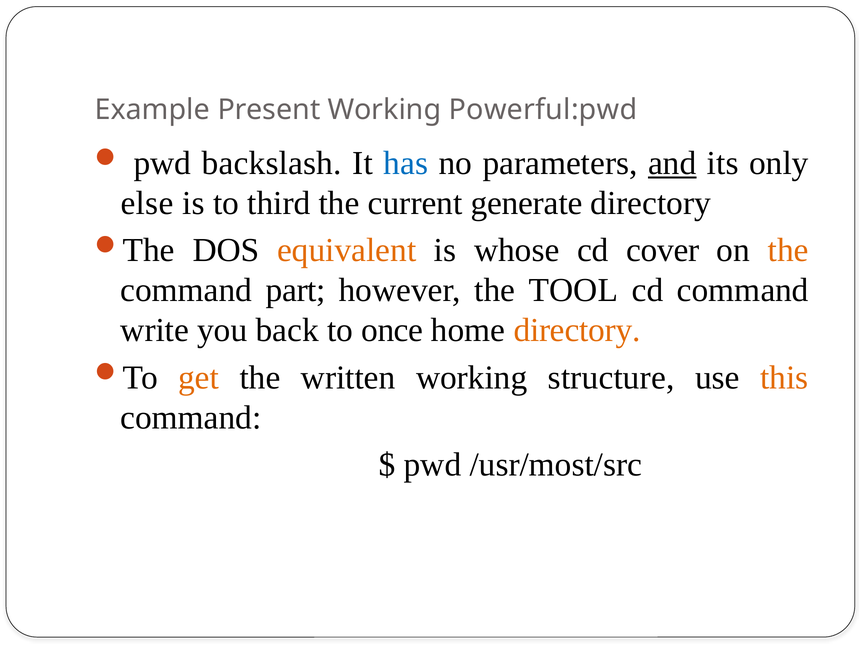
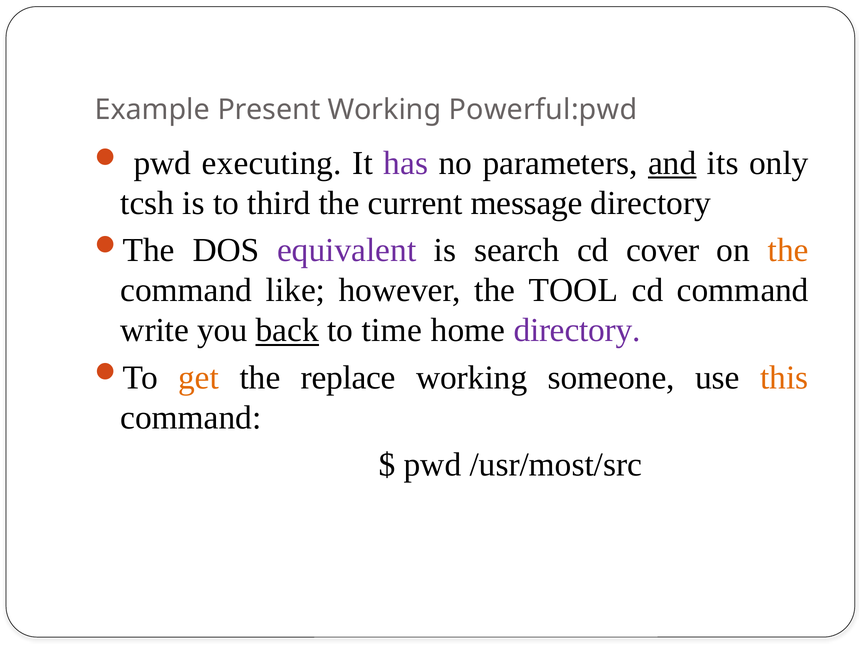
backslash: backslash -> executing
has colour: blue -> purple
else: else -> tcsh
generate: generate -> message
equivalent colour: orange -> purple
whose: whose -> search
part: part -> like
back underline: none -> present
once: once -> time
directory at (577, 330) colour: orange -> purple
written: written -> replace
structure: structure -> someone
